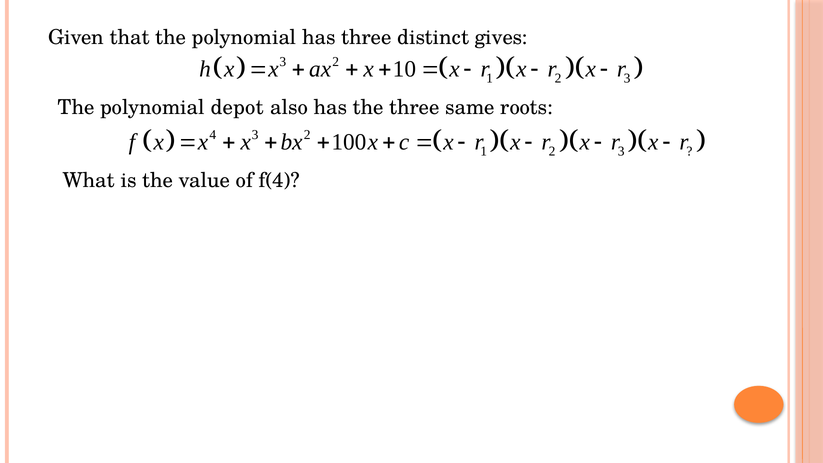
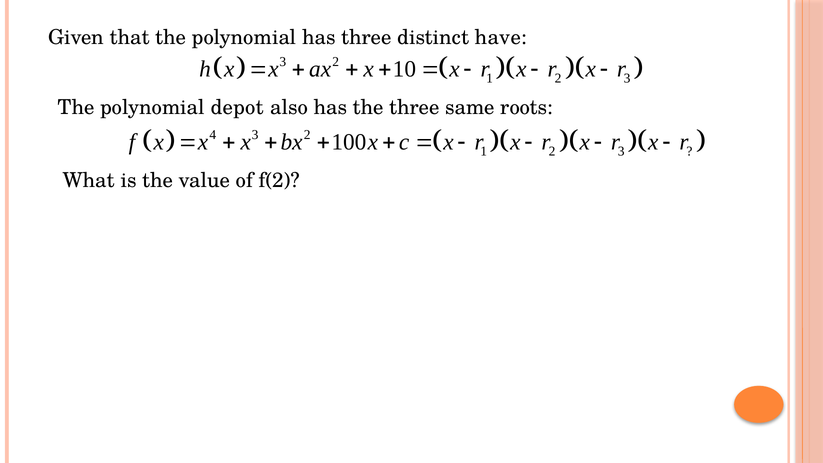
gives: gives -> have
f(4: f(4 -> f(2
